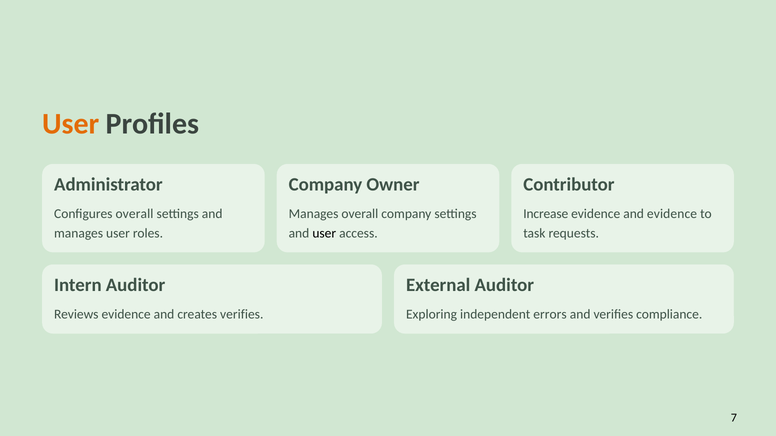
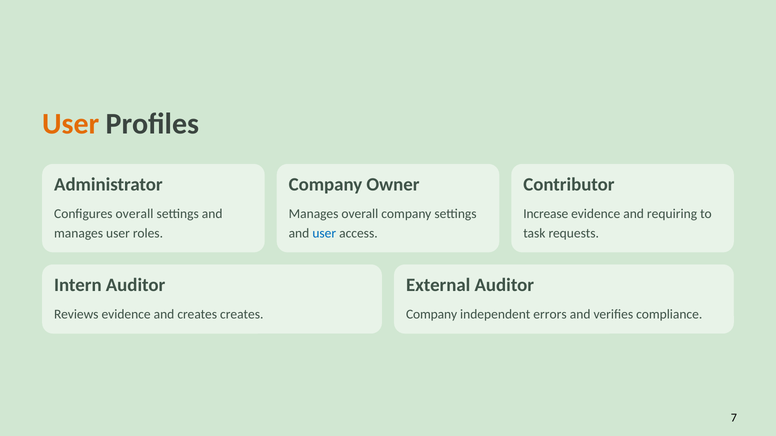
and evidence: evidence -> requiring
user at (324, 233) colour: black -> blue
creates verifies: verifies -> creates
Exploring at (432, 315): Exploring -> Company
